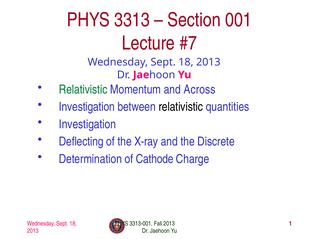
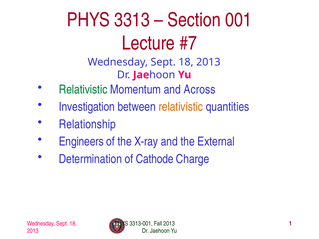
relativistic at (181, 107) colour: black -> orange
Investigation at (87, 124): Investigation -> Relationship
Deflecting: Deflecting -> Engineers
Discrete: Discrete -> External
